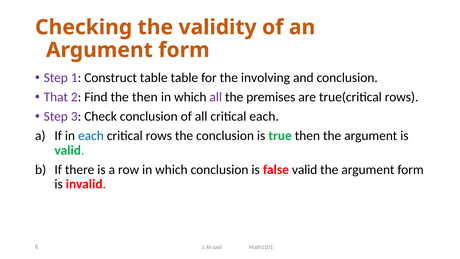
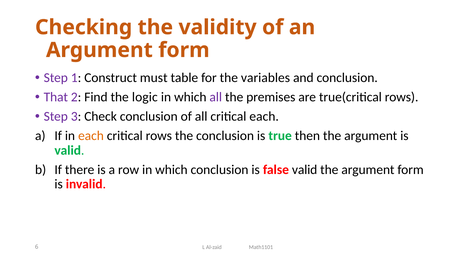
Construct table: table -> must
involving: involving -> variables
the then: then -> logic
each at (91, 136) colour: blue -> orange
